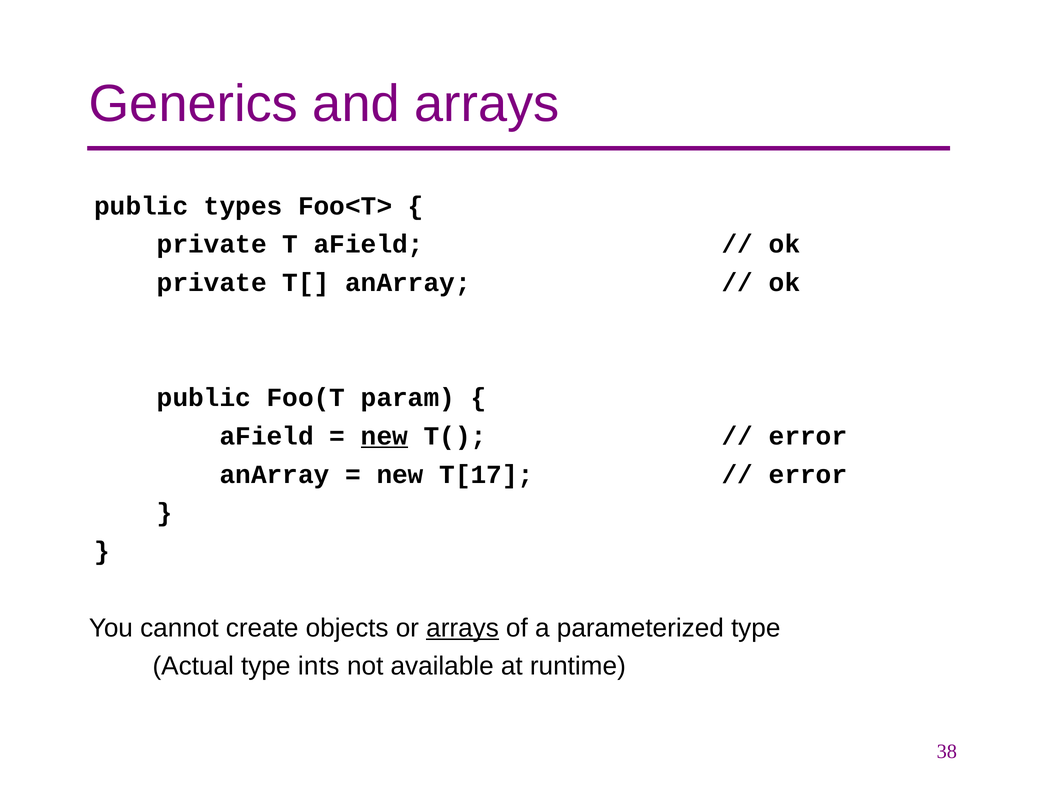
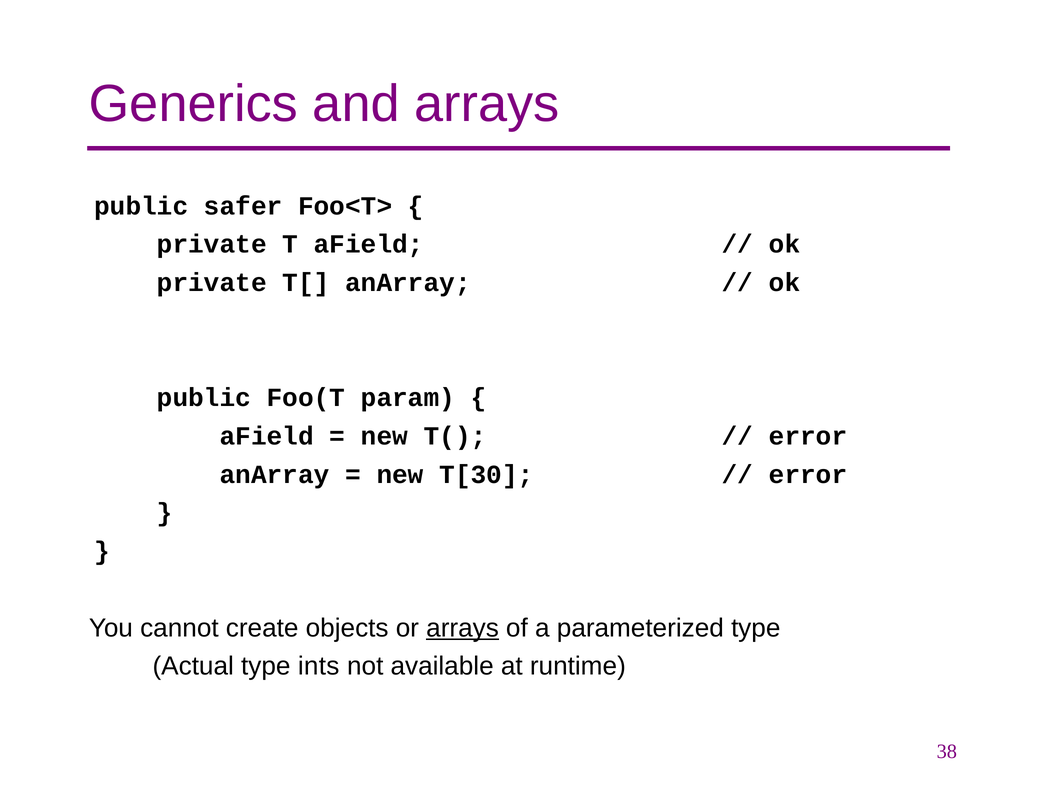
types: types -> safer
new at (384, 436) underline: present -> none
T[17: T[17 -> T[30
